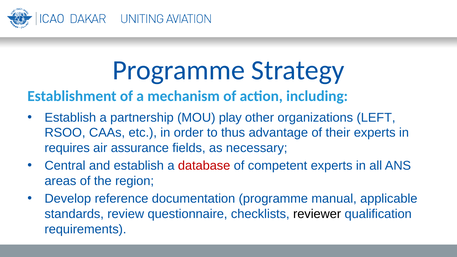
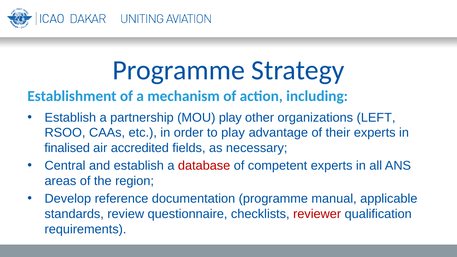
to thus: thus -> play
requires: requires -> finalised
assurance: assurance -> accredited
reviewer colour: black -> red
